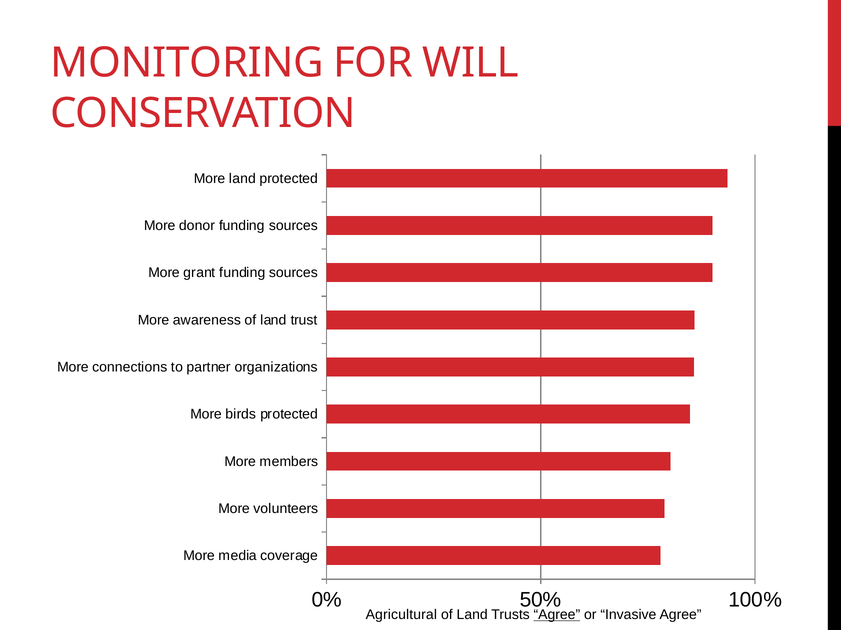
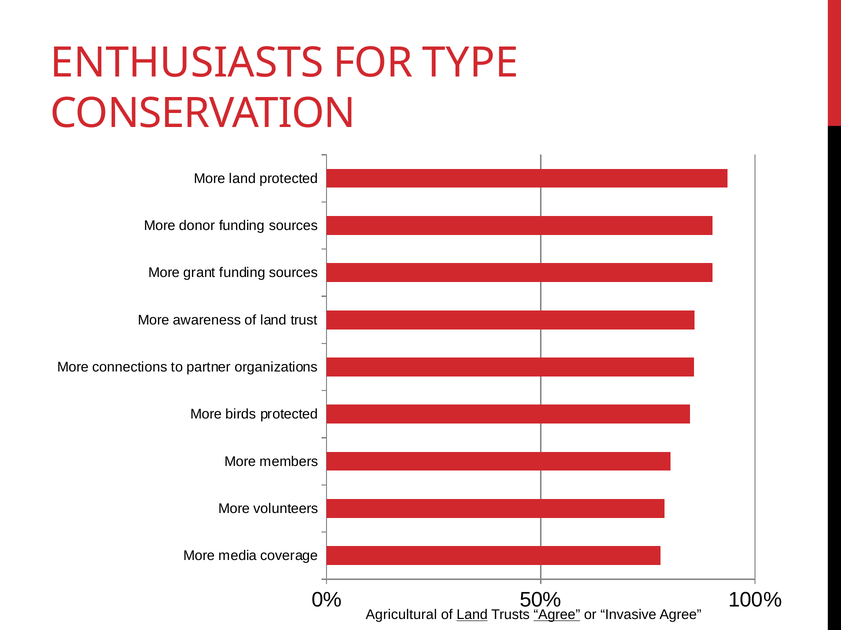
MONITORING: MONITORING -> ENTHUSIASTS
WILL: WILL -> TYPE
Land at (472, 615) underline: none -> present
